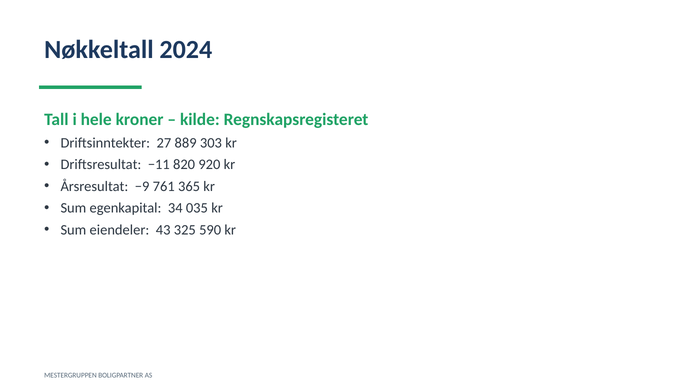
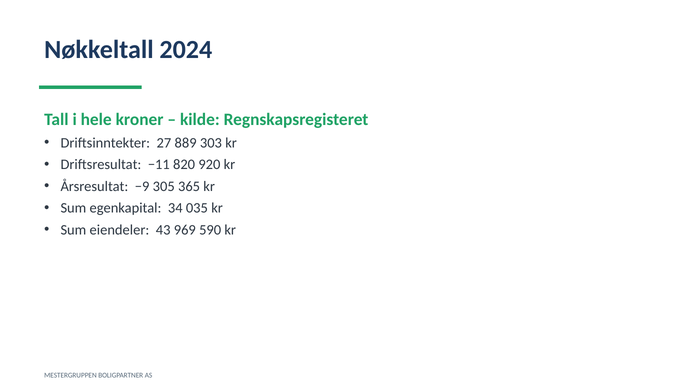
761: 761 -> 305
325: 325 -> 969
